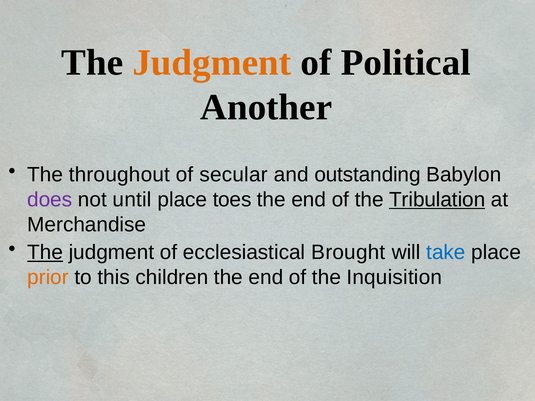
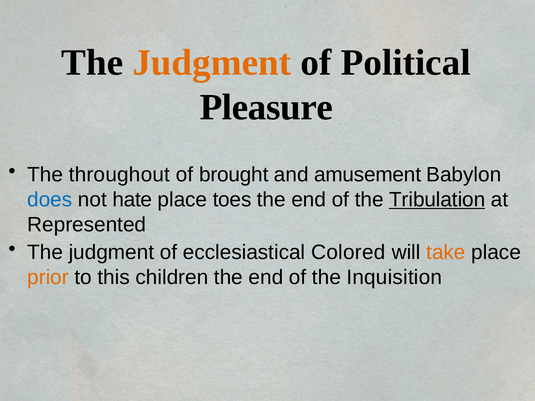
Another: Another -> Pleasure
secular: secular -> brought
outstanding: outstanding -> amusement
does colour: purple -> blue
until: until -> hate
Merchandise: Merchandise -> Represented
The at (45, 253) underline: present -> none
Brought: Brought -> Colored
take colour: blue -> orange
